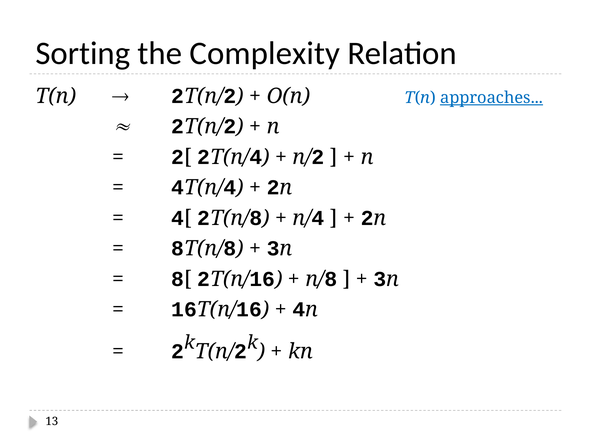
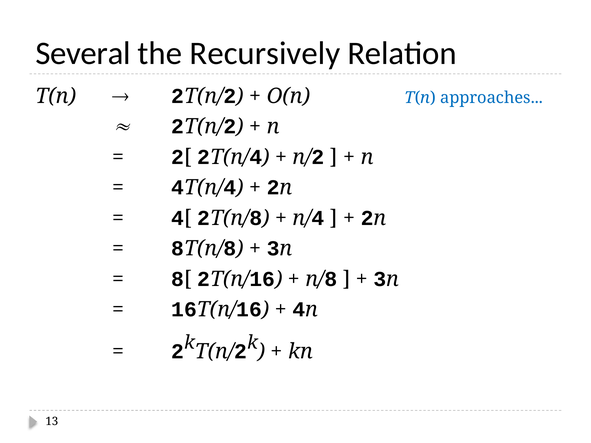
Sorting: Sorting -> Several
Complexity: Complexity -> Recursively
approaches underline: present -> none
